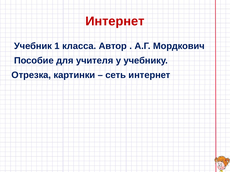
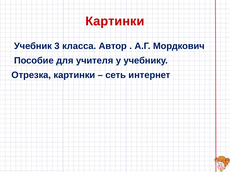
Интернет at (115, 21): Интернет -> Картинки
1: 1 -> 3
